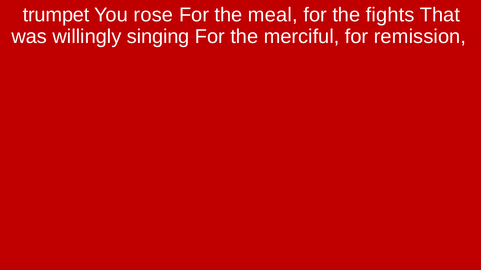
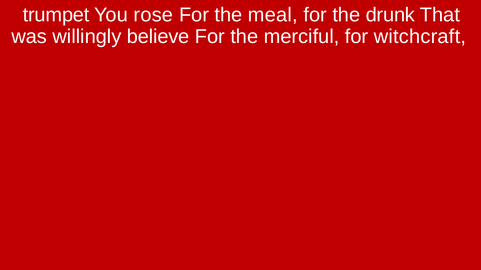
fights: fights -> drunk
singing: singing -> believe
remission: remission -> witchcraft
